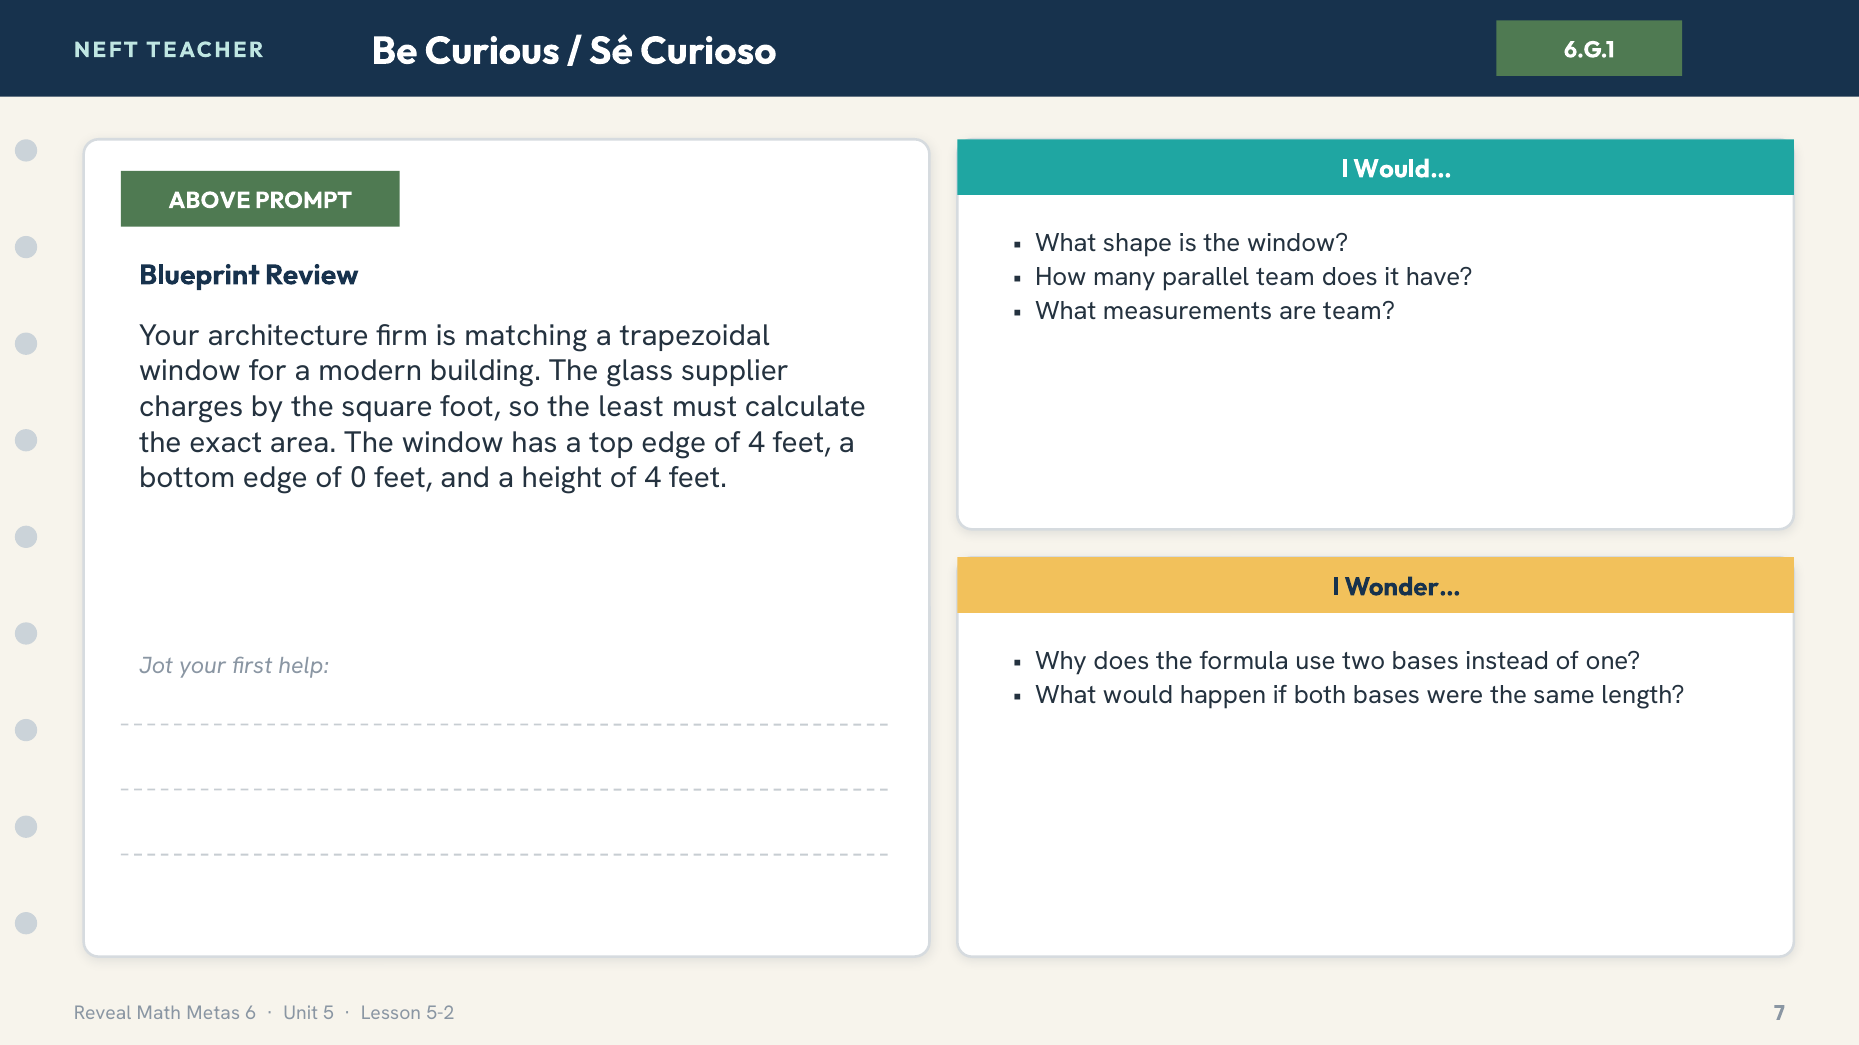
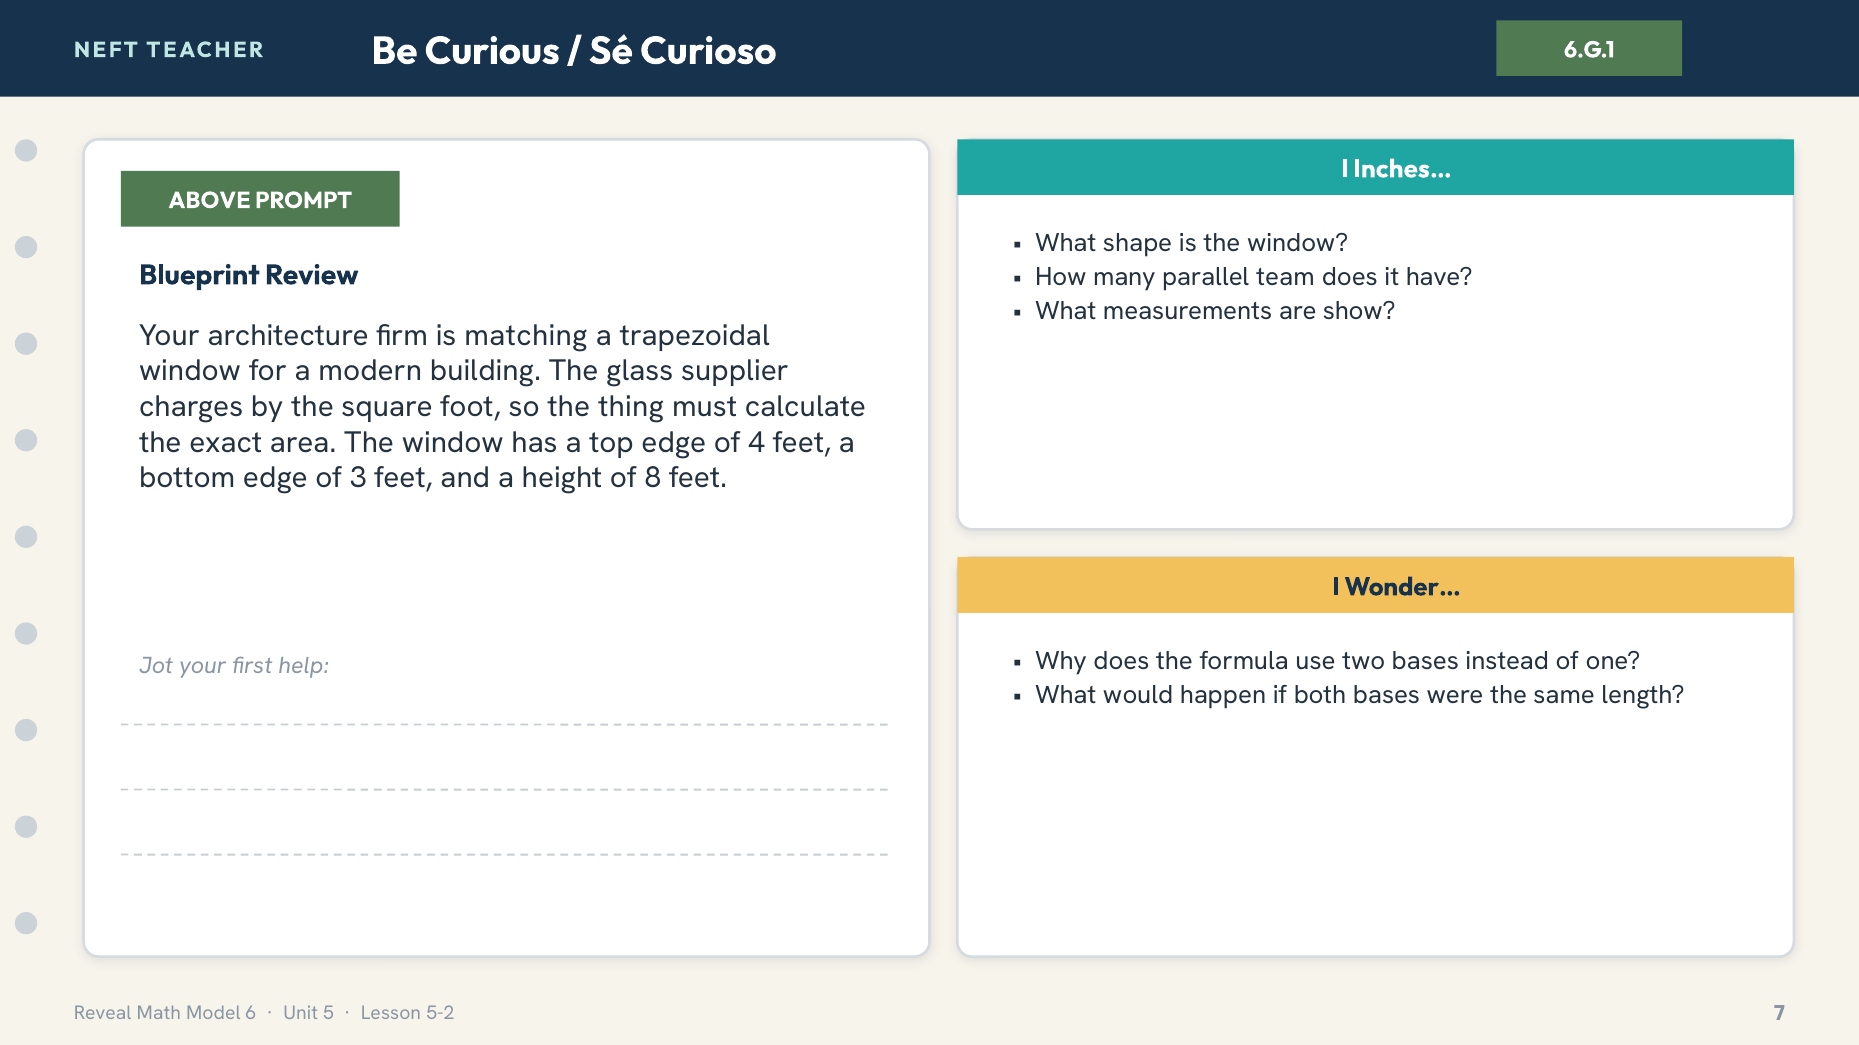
Would…: Would… -> Inches…
are team: team -> show
least: least -> thing
0: 0 -> 3
height of 4: 4 -> 8
Metas: Metas -> Model
